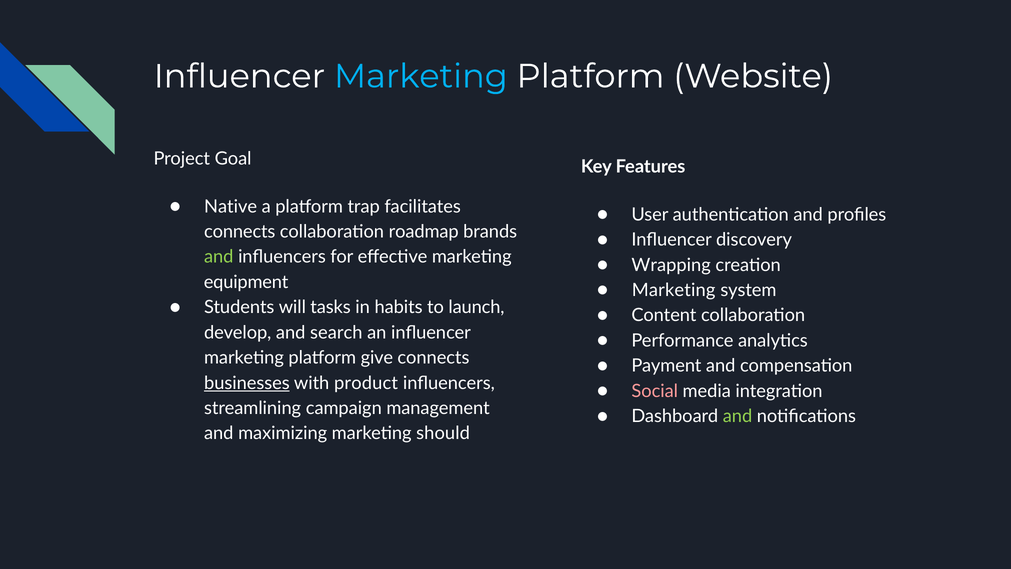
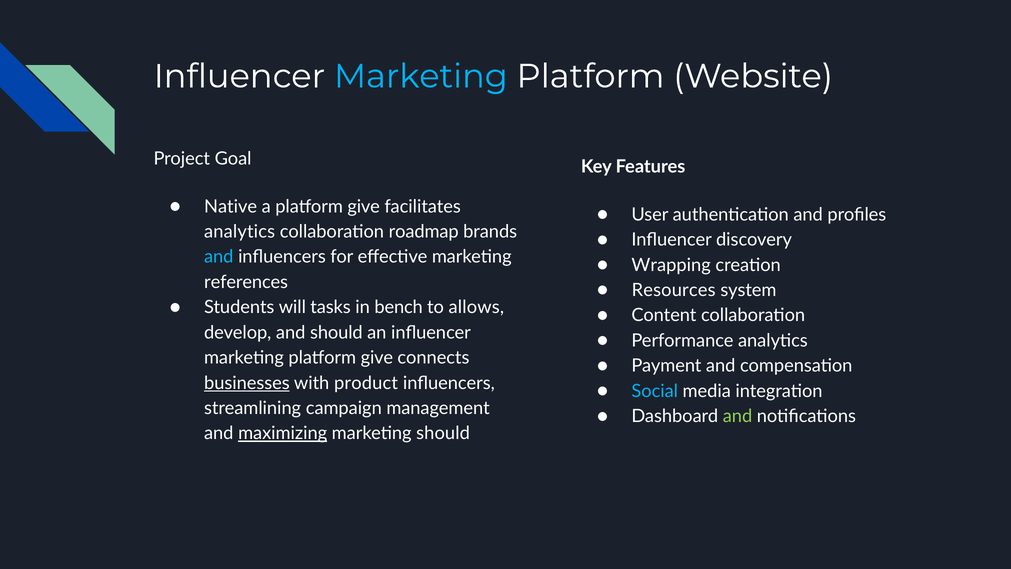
a platform trap: trap -> give
connects at (240, 232): connects -> analytics
and at (219, 257) colour: light green -> light blue
equipment: equipment -> references
Marketing at (674, 290): Marketing -> Resources
habits: habits -> bench
launch: launch -> allows
and search: search -> should
Social colour: pink -> light blue
maximizing underline: none -> present
